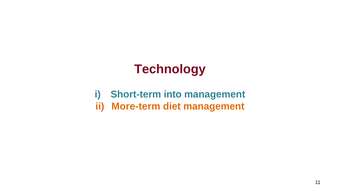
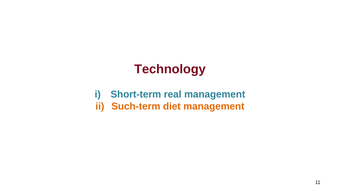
into: into -> real
More-term: More-term -> Such-term
